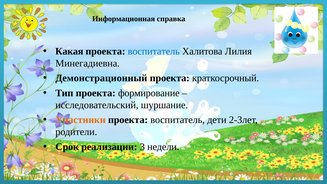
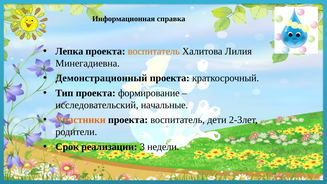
Какая: Какая -> Лепка
воспитатель at (154, 51) colour: blue -> orange
шуршание: шуршание -> начальные
